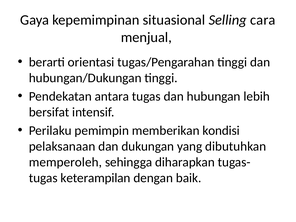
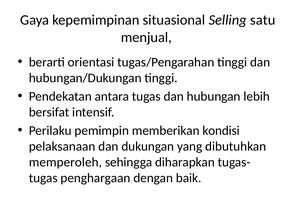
cara: cara -> satu
keterampilan: keterampilan -> penghargaan
